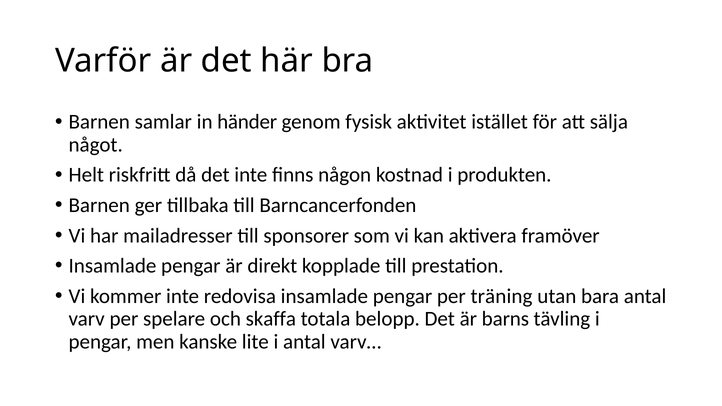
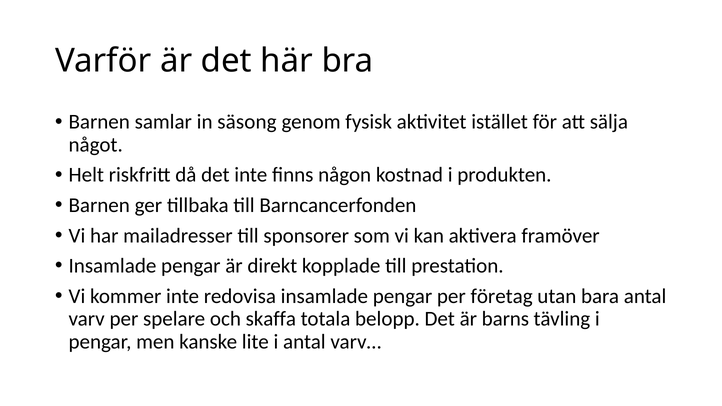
händer: händer -> säsong
träning: träning -> företag
